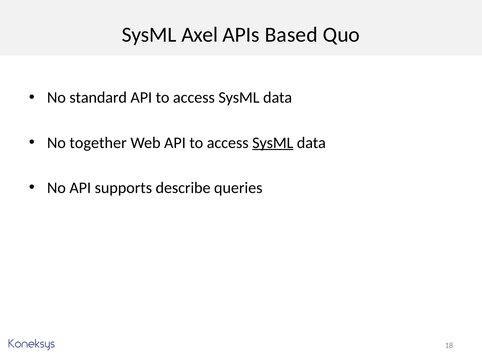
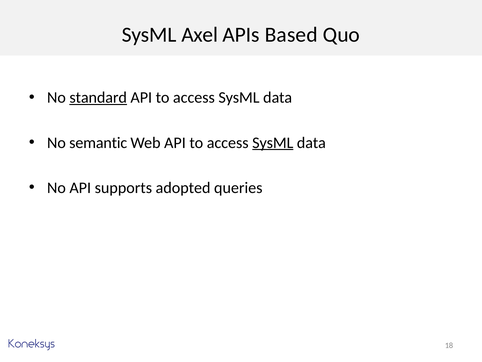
standard underline: none -> present
together: together -> semantic
describe: describe -> adopted
